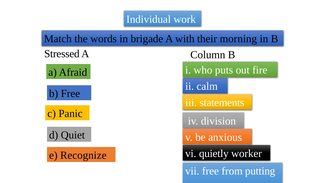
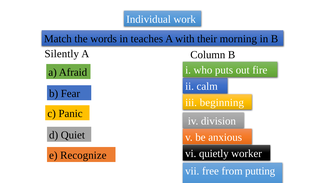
brigade: brigade -> teaches
Stressed: Stressed -> Silently
b Free: Free -> Fear
statements: statements -> beginning
